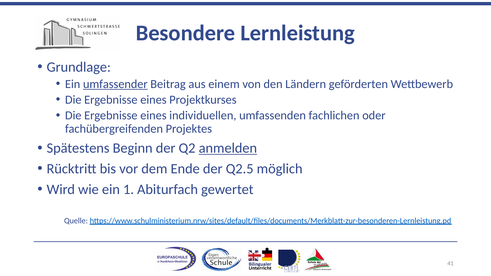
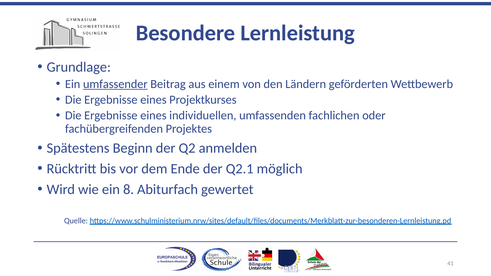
anmelden underline: present -> none
Q2.5: Q2.5 -> Q2.1
1: 1 -> 8
